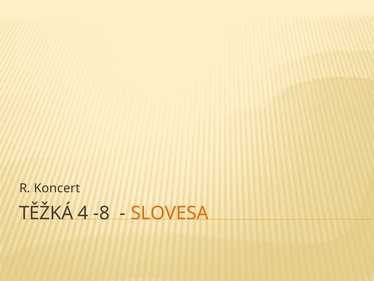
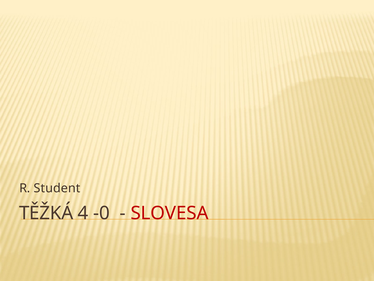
Koncert: Koncert -> Student
-8: -8 -> -0
SLOVESA colour: orange -> red
